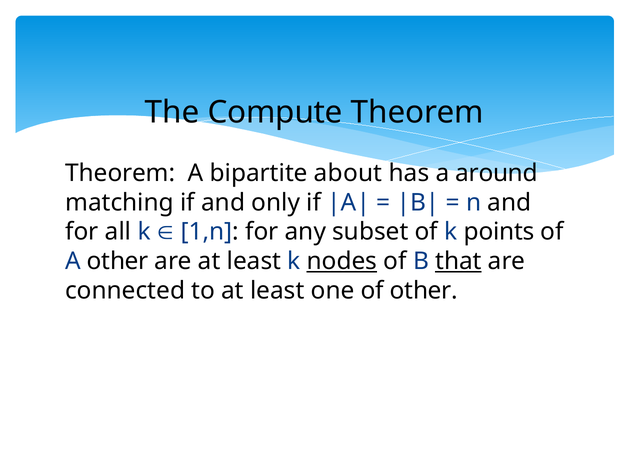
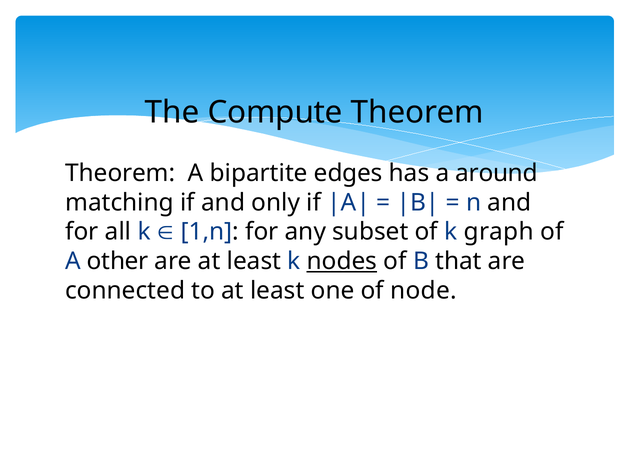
about: about -> edges
points: points -> graph
that underline: present -> none
of other: other -> node
